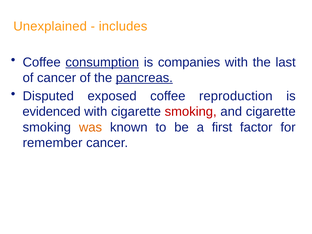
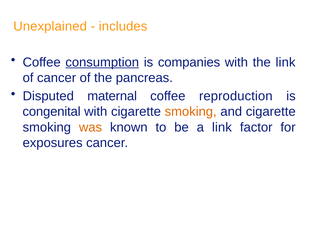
the last: last -> link
pancreas underline: present -> none
exposed: exposed -> maternal
evidenced: evidenced -> congenital
smoking at (191, 112) colour: red -> orange
a first: first -> link
remember: remember -> exposures
